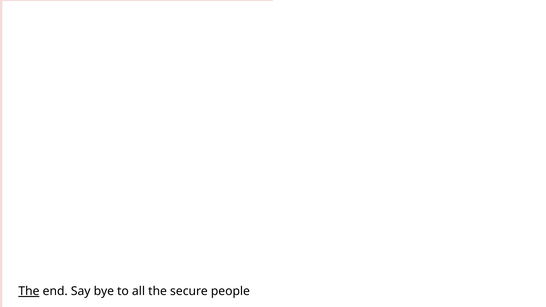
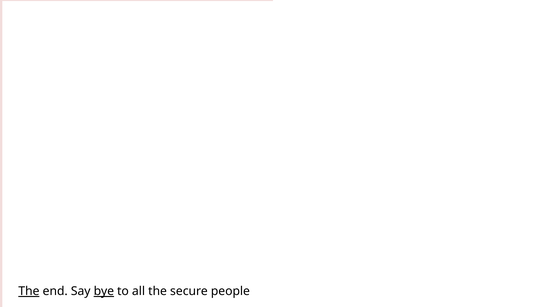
bye underline: none -> present
